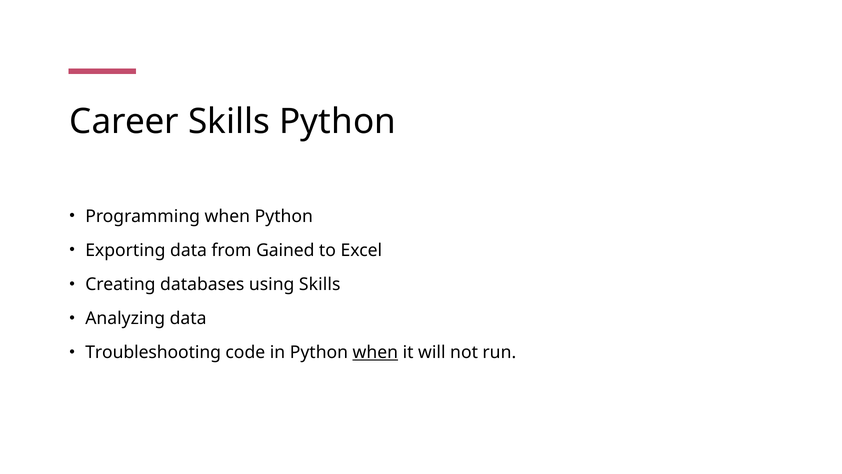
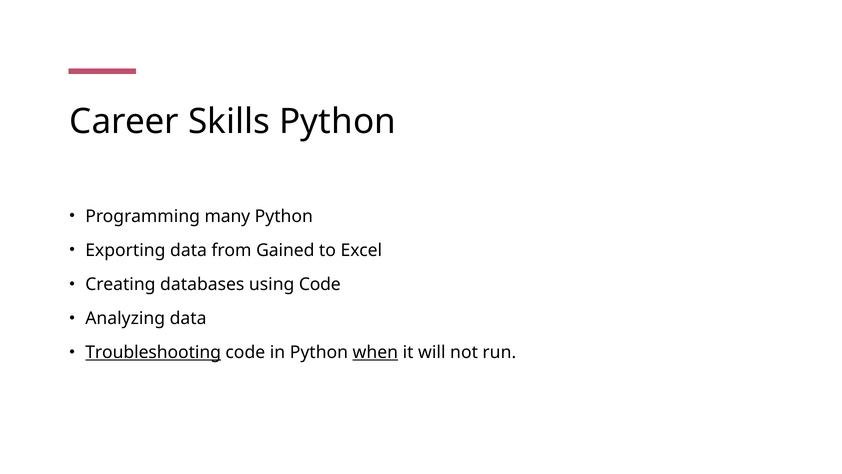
Programming when: when -> many
using Skills: Skills -> Code
Troubleshooting underline: none -> present
